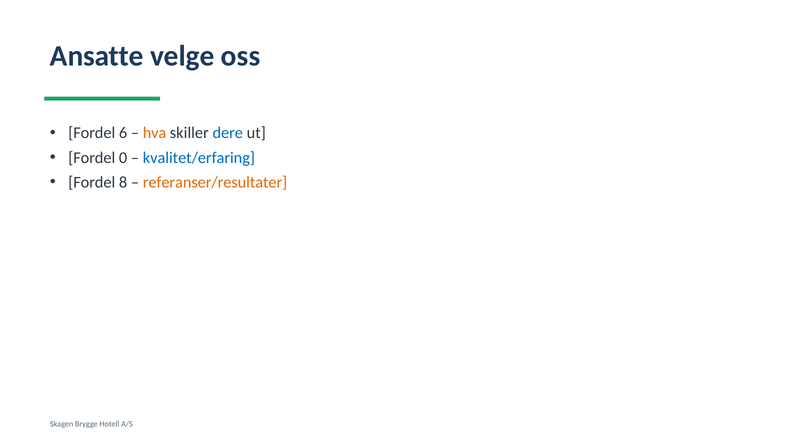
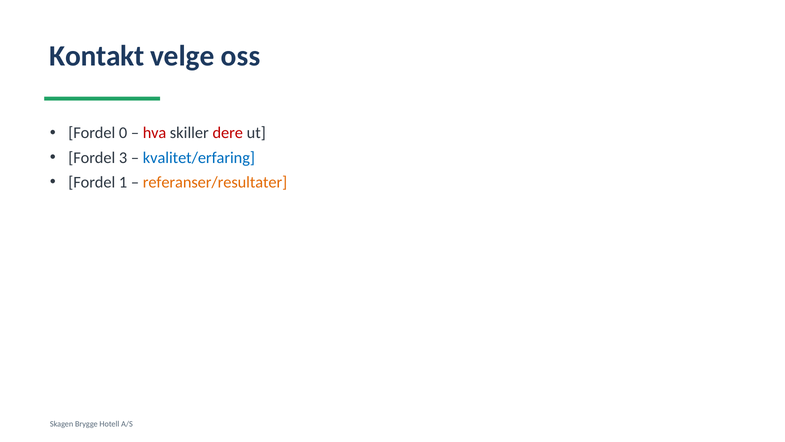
Ansatte: Ansatte -> Kontakt
6: 6 -> 0
hva colour: orange -> red
dere colour: blue -> red
0: 0 -> 3
8: 8 -> 1
